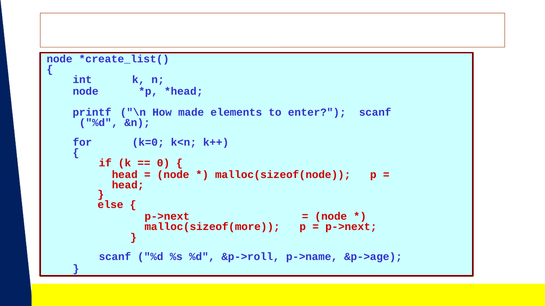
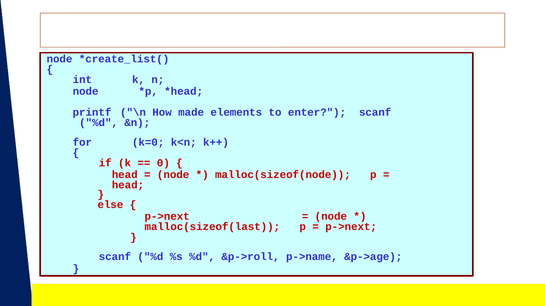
malloc(sizeof(more: malloc(sizeof(more -> malloc(sizeof(last
